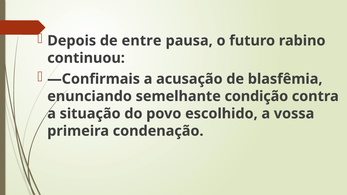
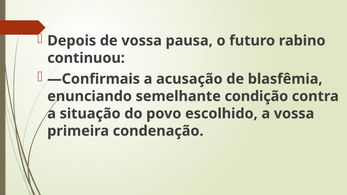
de entre: entre -> vossa
